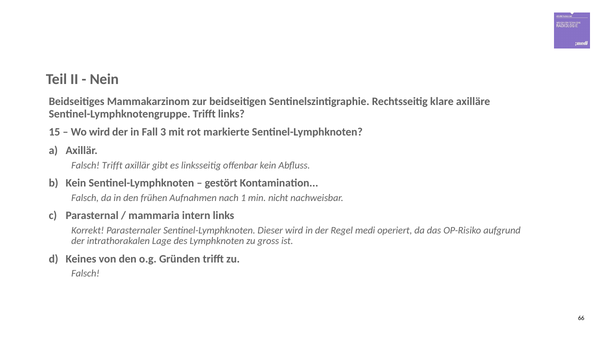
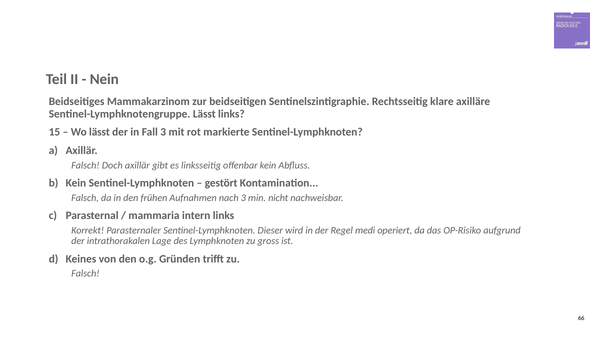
Sentinel-Lymphknotengruppe Trifft: Trifft -> Lässt
Wo wird: wird -> lässt
Falsch Trifft: Trifft -> Doch
nach 1: 1 -> 3
